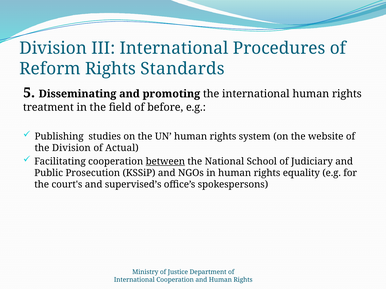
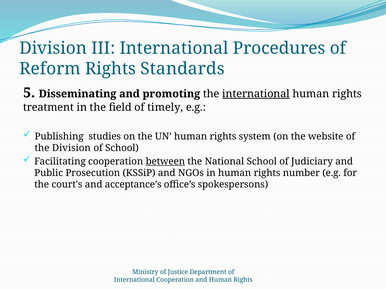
international at (256, 94) underline: none -> present
before: before -> timely
of Actual: Actual -> School
equality: equality -> number
supervised’s: supervised’s -> acceptance’s
